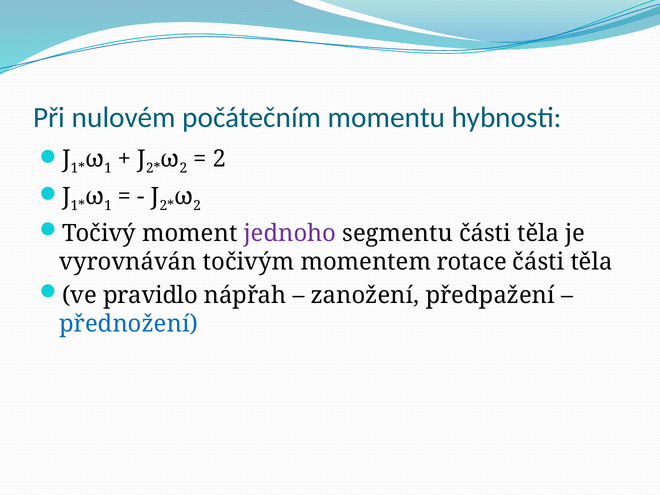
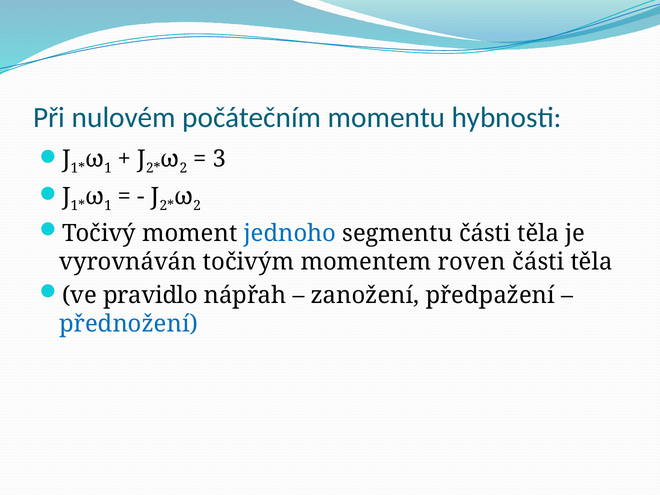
2 at (219, 159): 2 -> 3
jednoho colour: purple -> blue
rotace: rotace -> roven
